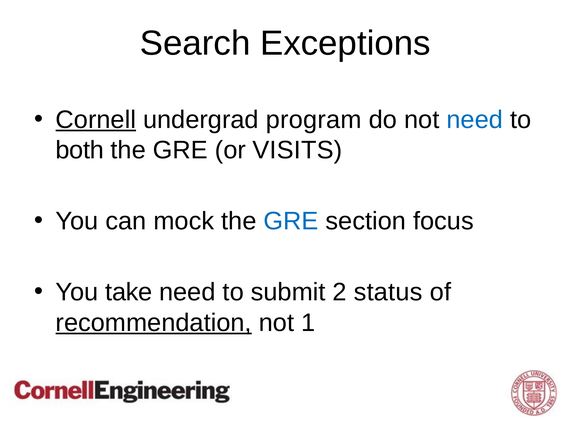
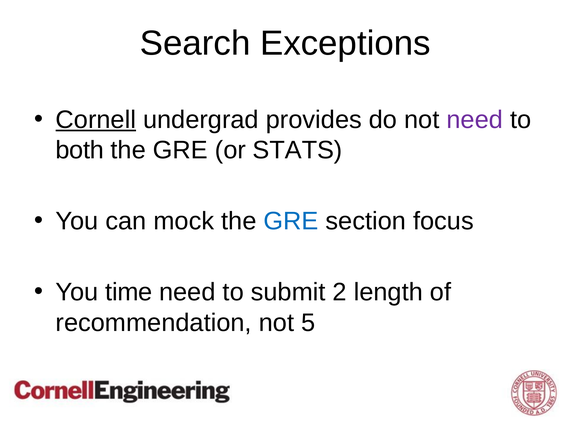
program: program -> provides
need at (475, 120) colour: blue -> purple
VISITS: VISITS -> STATS
take: take -> time
status: status -> length
recommendation underline: present -> none
1: 1 -> 5
